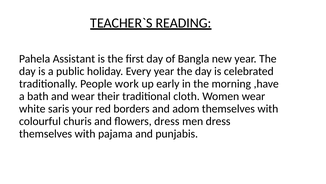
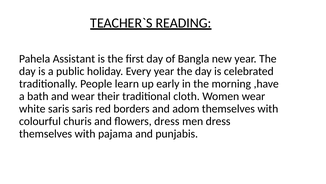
work: work -> learn
saris your: your -> saris
